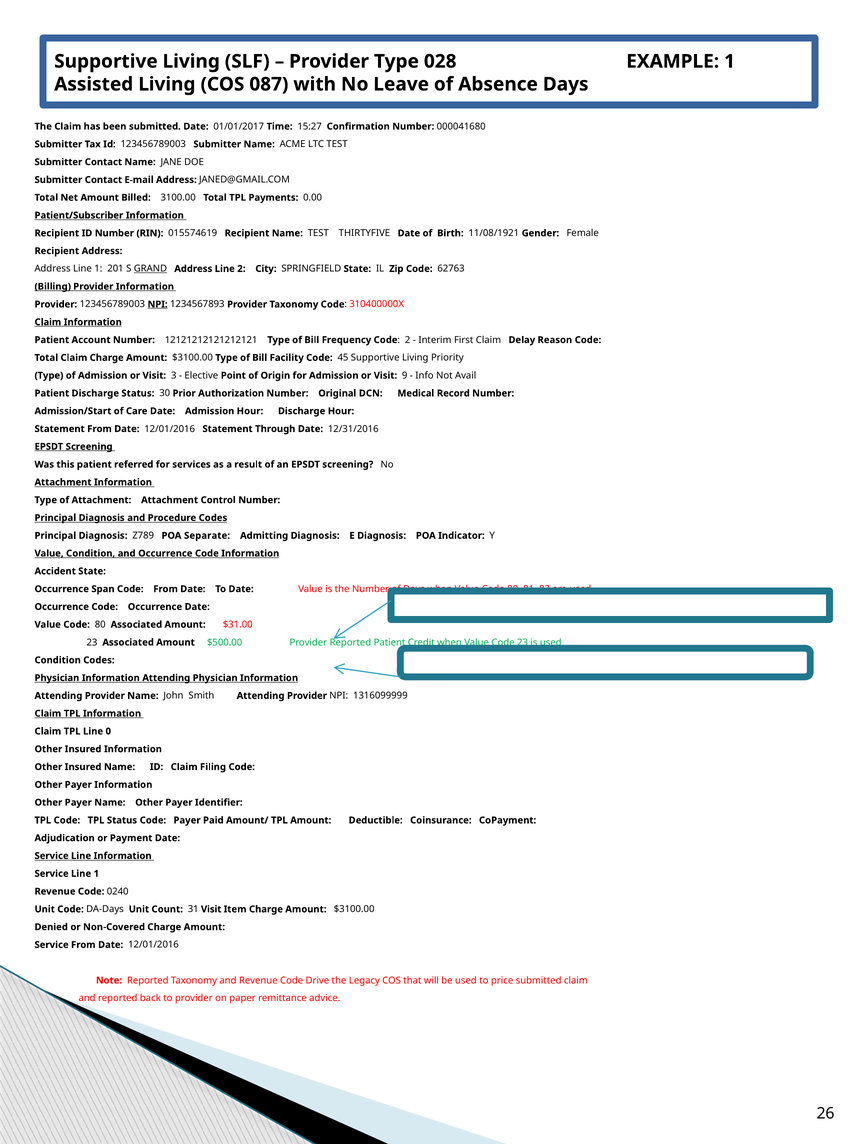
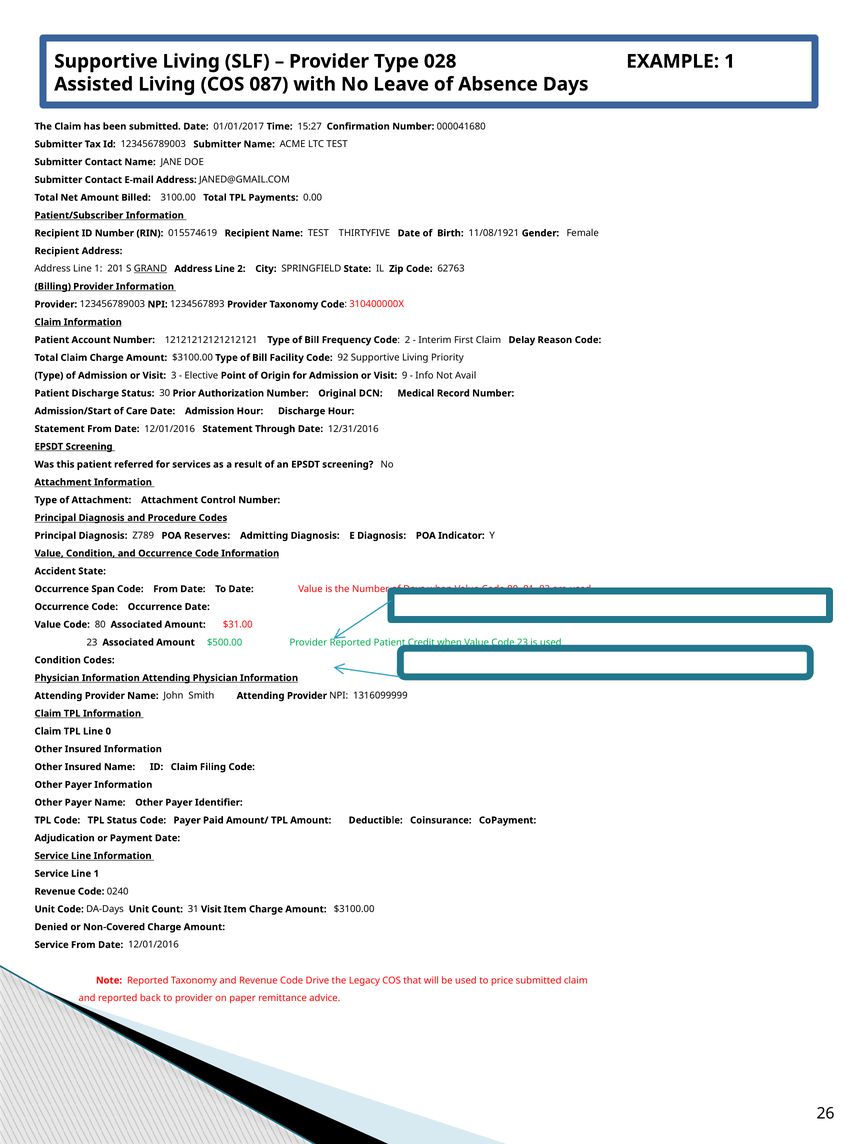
NPI at (158, 304) underline: present -> none
45: 45 -> 92
Separate: Separate -> Reserves
